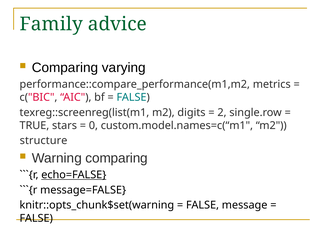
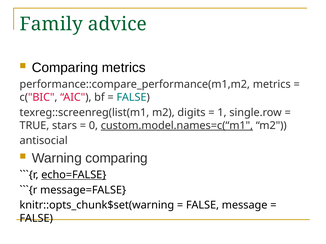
Comparing varying: varying -> metrics
2: 2 -> 1
custom.model.names=c(“m1 underline: none -> present
structure: structure -> antisocial
